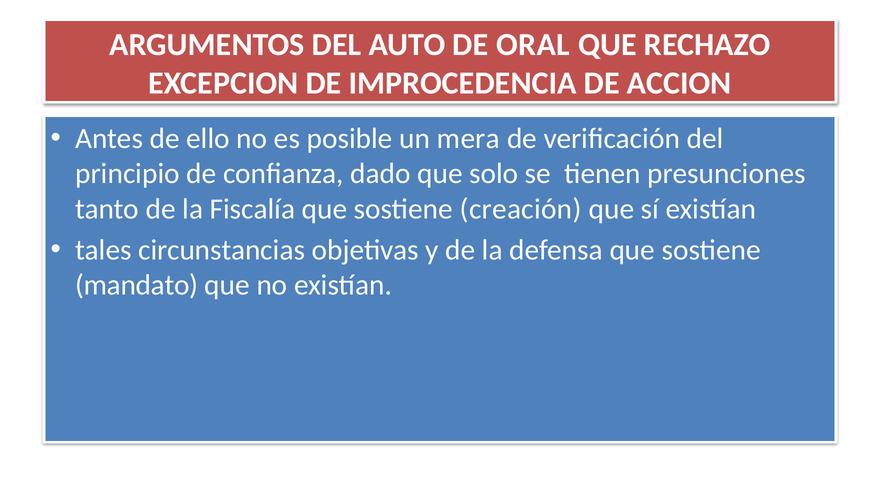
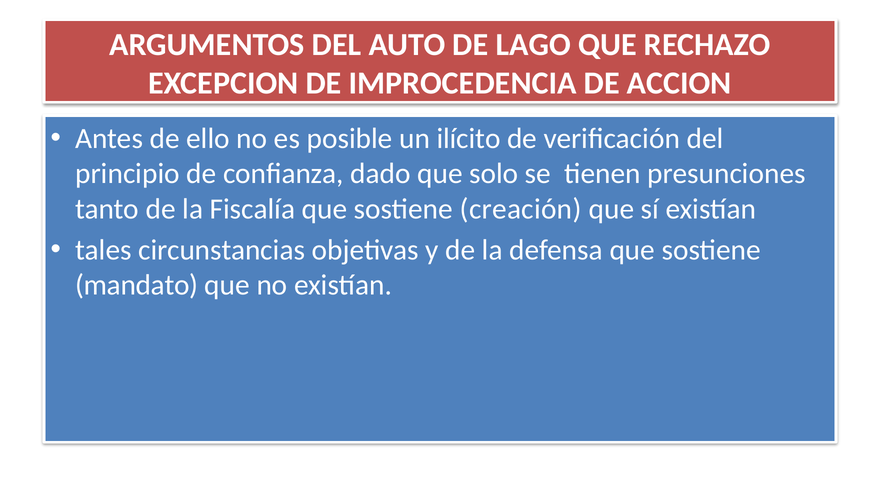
ORAL: ORAL -> LAGO
mera: mera -> ilícito
